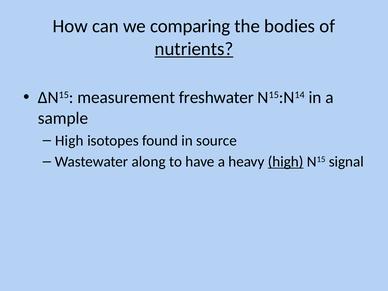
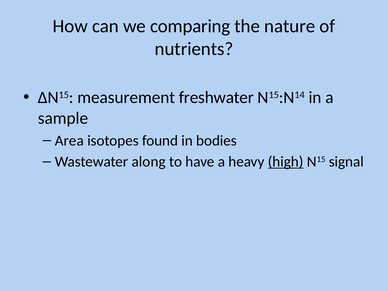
bodies: bodies -> nature
nutrients underline: present -> none
High at (69, 141): High -> Area
source: source -> bodies
